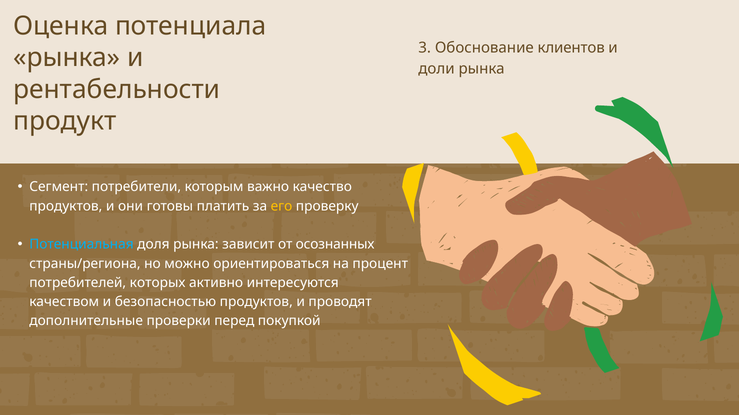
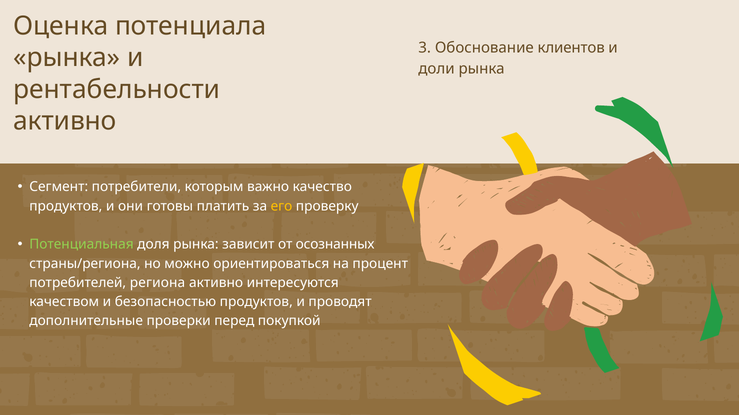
продукт at (65, 121): продукт -> активно
Потенциальная colour: light blue -> light green
которых: которых -> региона
